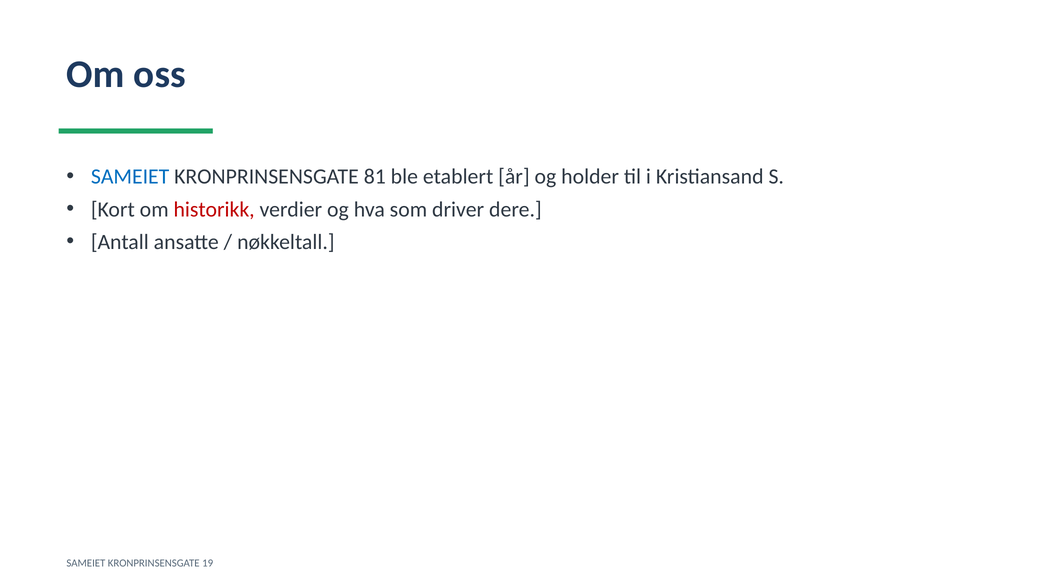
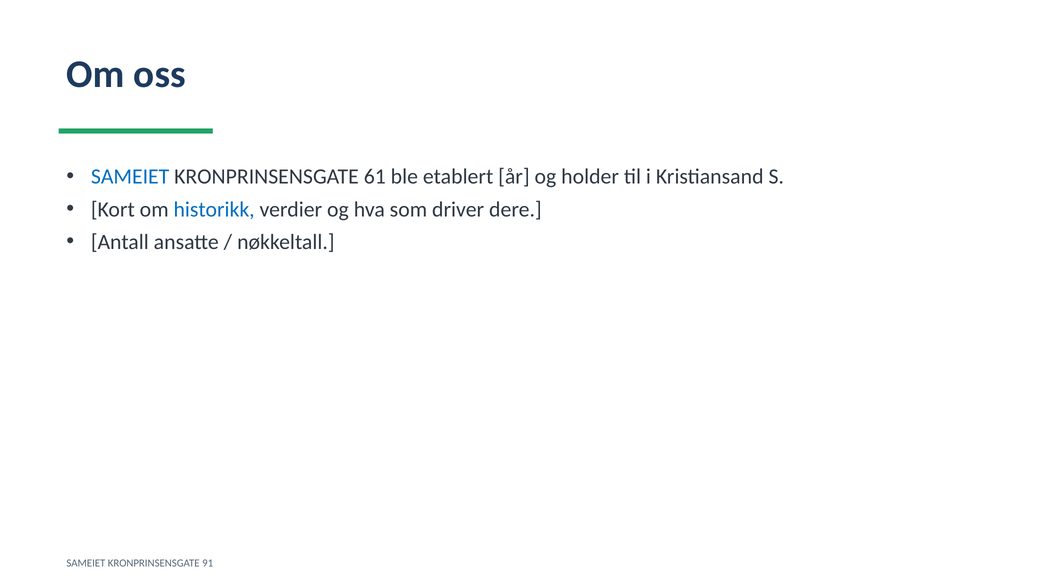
81: 81 -> 61
historikk colour: red -> blue
19: 19 -> 91
